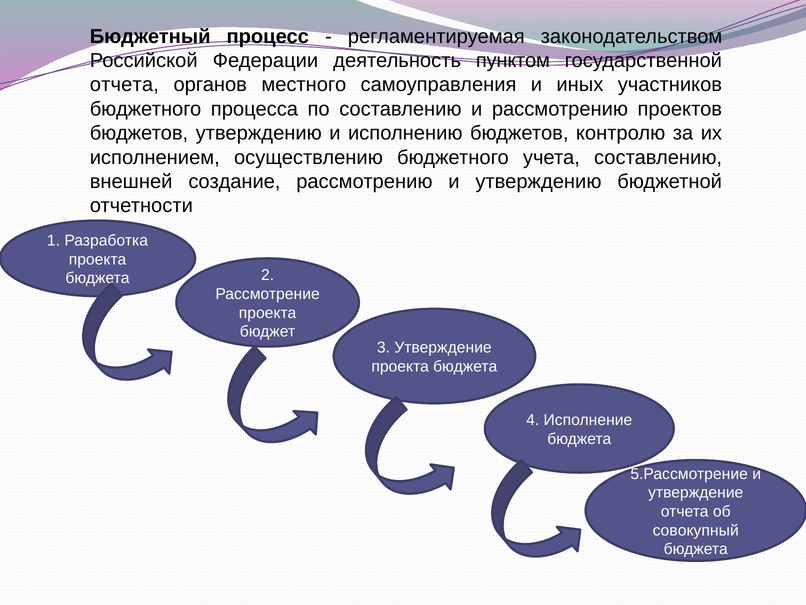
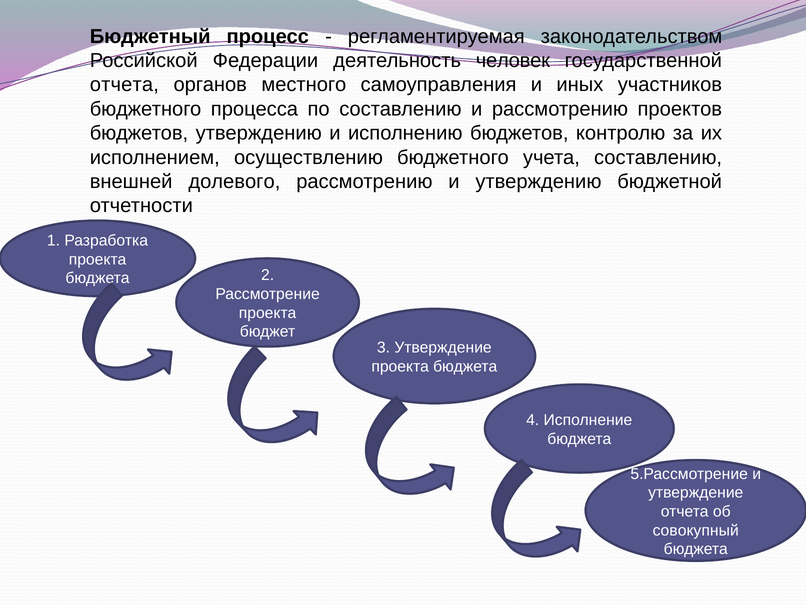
пунктом: пунктом -> человек
создание: создание -> долевого
